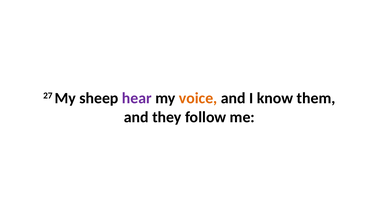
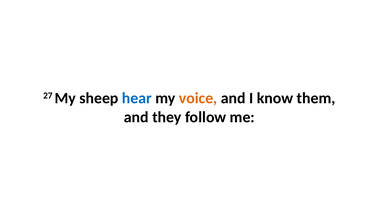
hear colour: purple -> blue
